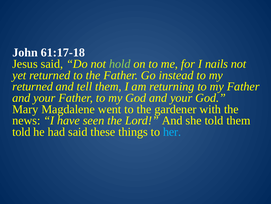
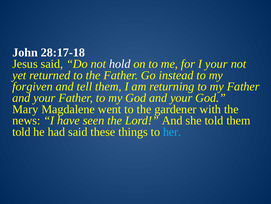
61:17-18: 61:17-18 -> 28:17-18
hold colour: light green -> white
I nails: nails -> your
returned at (33, 86): returned -> forgiven
